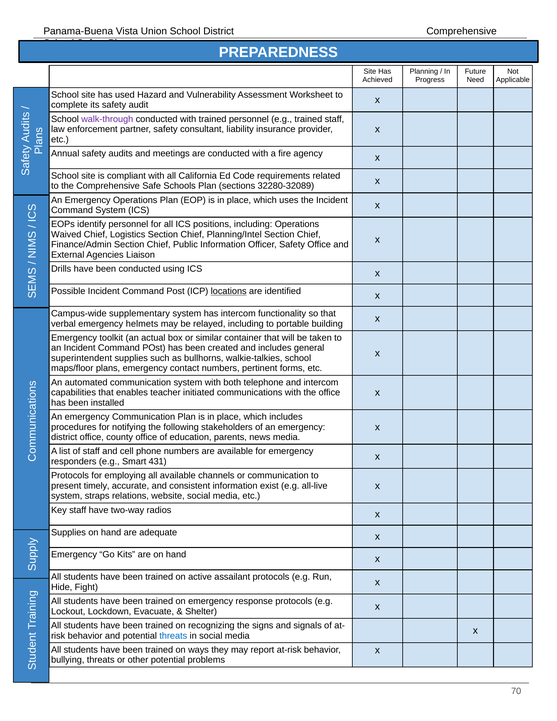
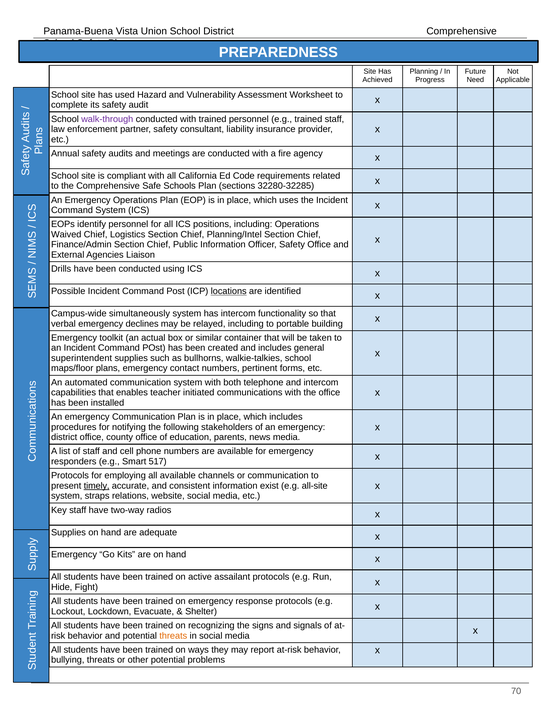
32280-32089: 32280-32089 -> 32280-32285
supplementary: supplementary -> simultaneously
helmets: helmets -> declines
431: 431 -> 517
timely underline: none -> present
all-live: all-live -> all-site
threats at (173, 636) colour: blue -> orange
